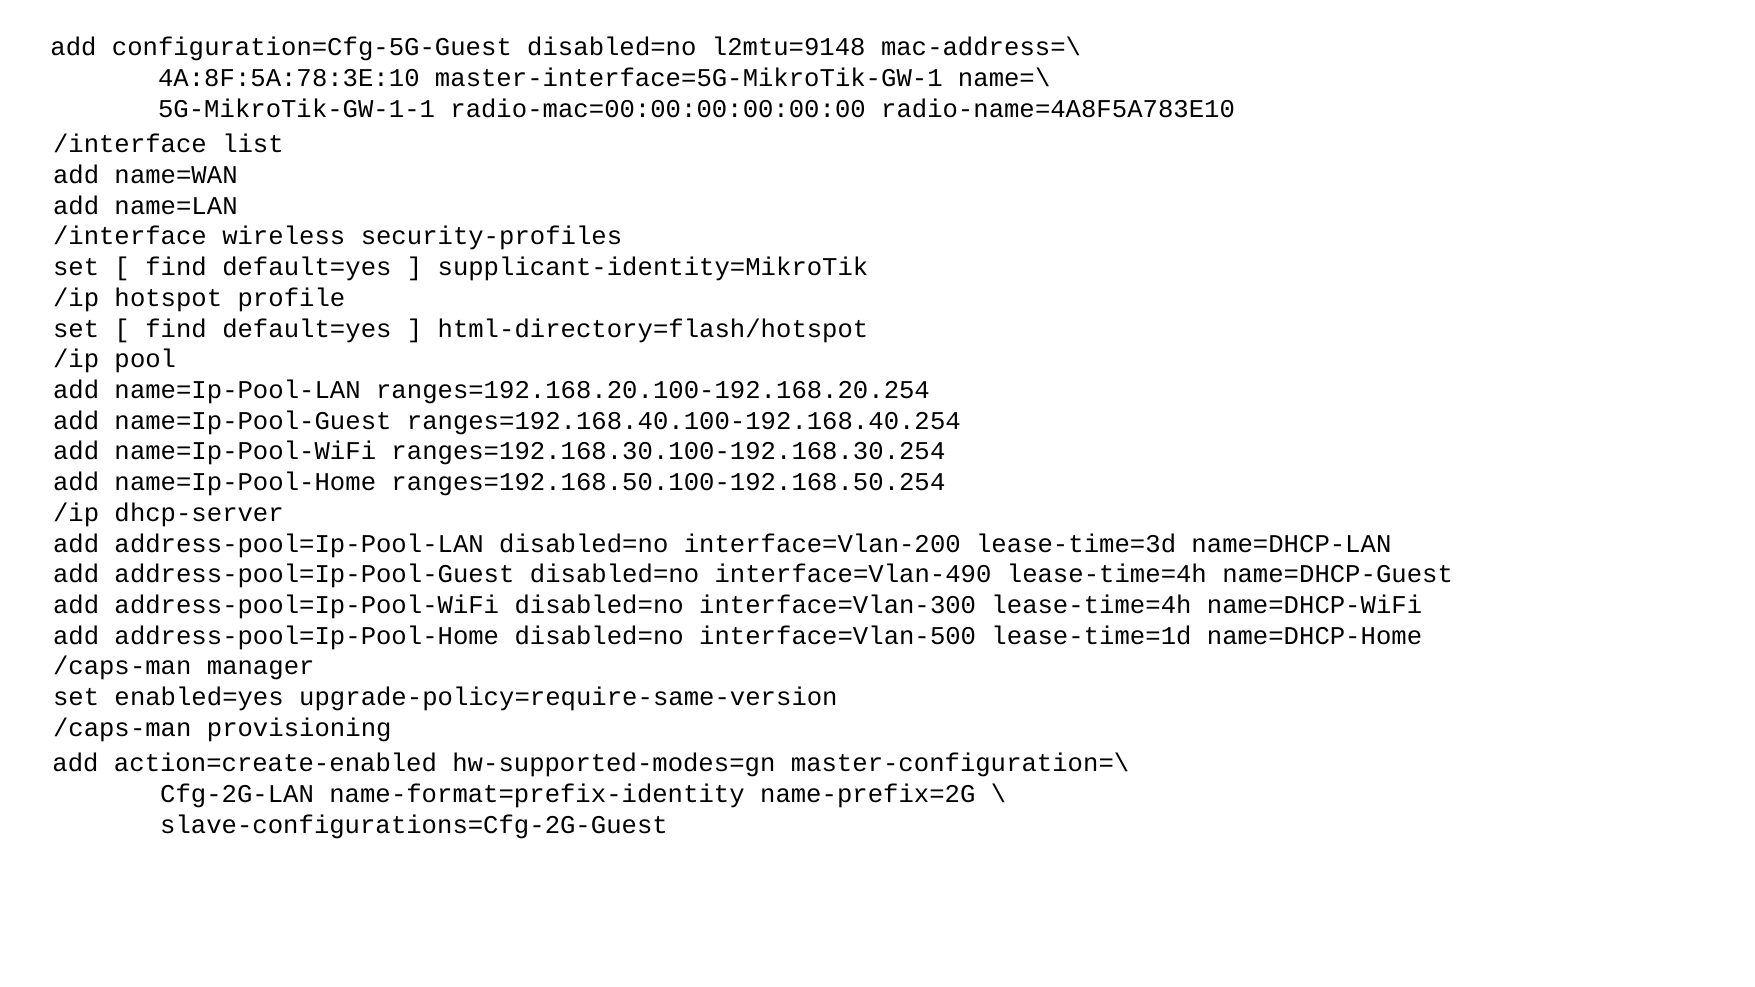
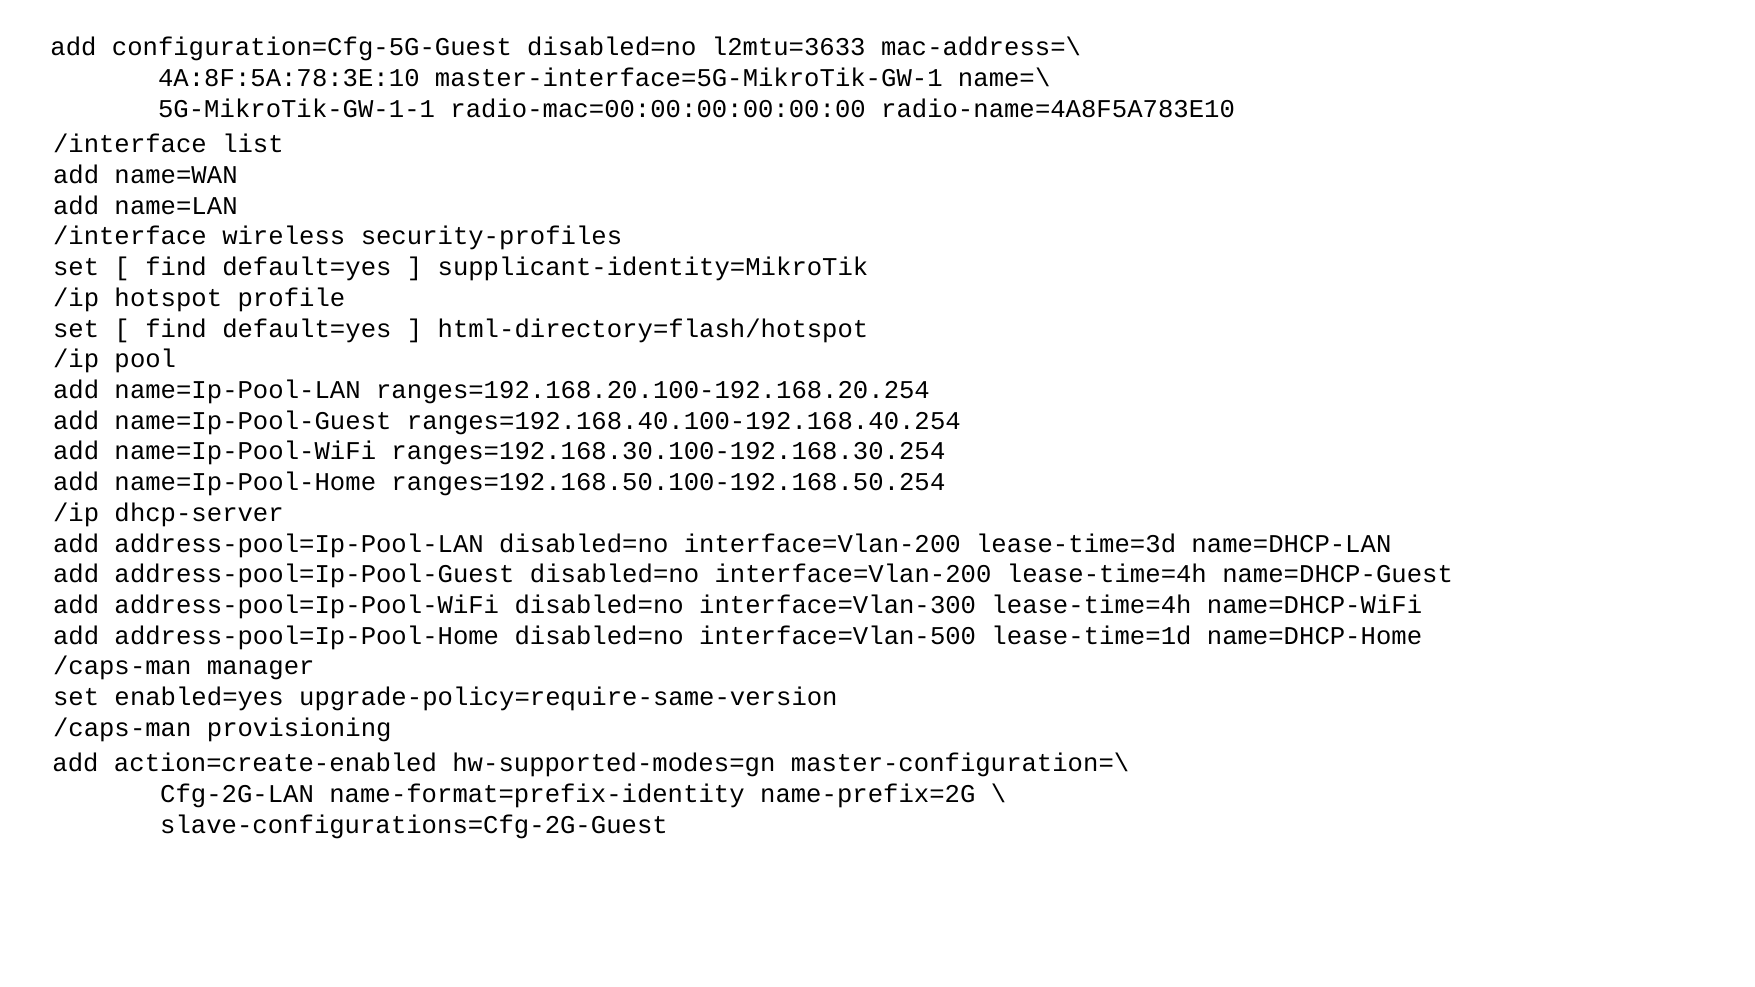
l2mtu=9148: l2mtu=9148 -> l2mtu=3633
address-pool=Ip-Pool-Guest disabled=no interface=Vlan-490: interface=Vlan-490 -> interface=Vlan-200
